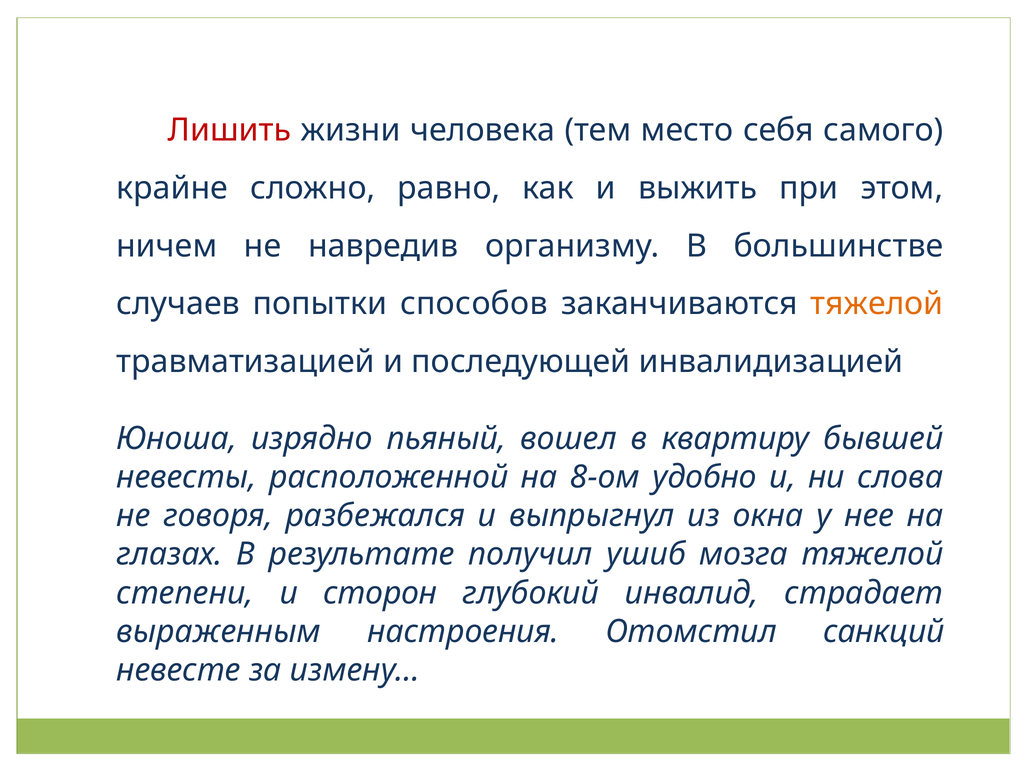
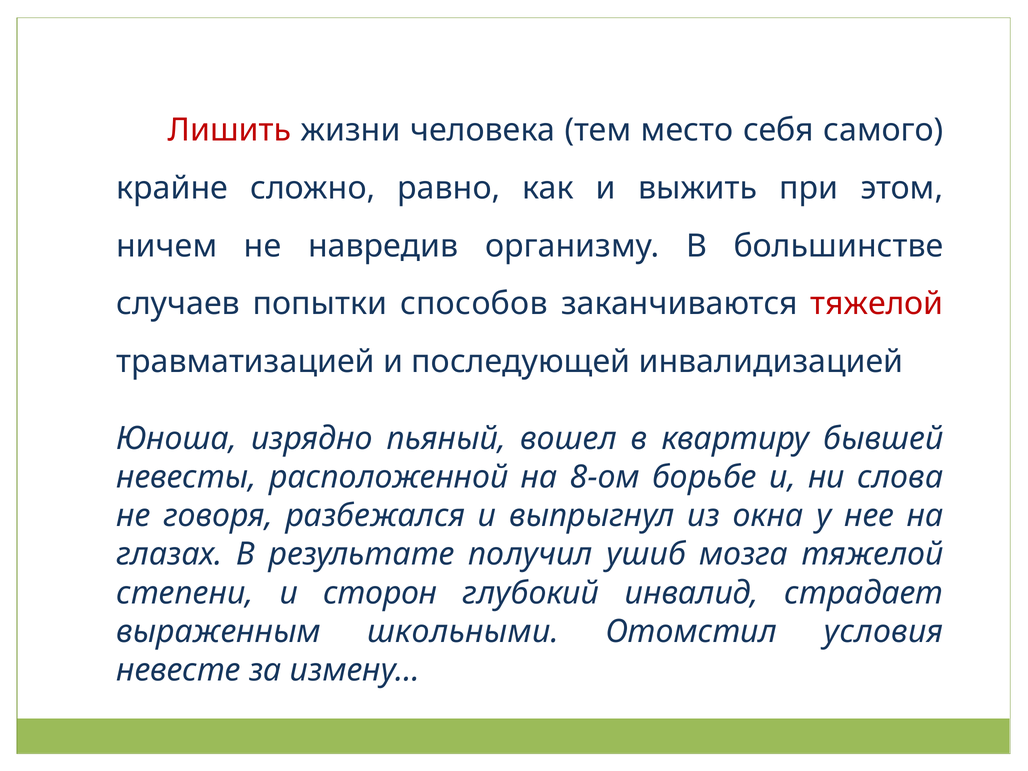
тяжелой at (877, 304) colour: orange -> red
удобно: удобно -> борьбе
настроения: настроения -> школьными
санкций: санкций -> условия
